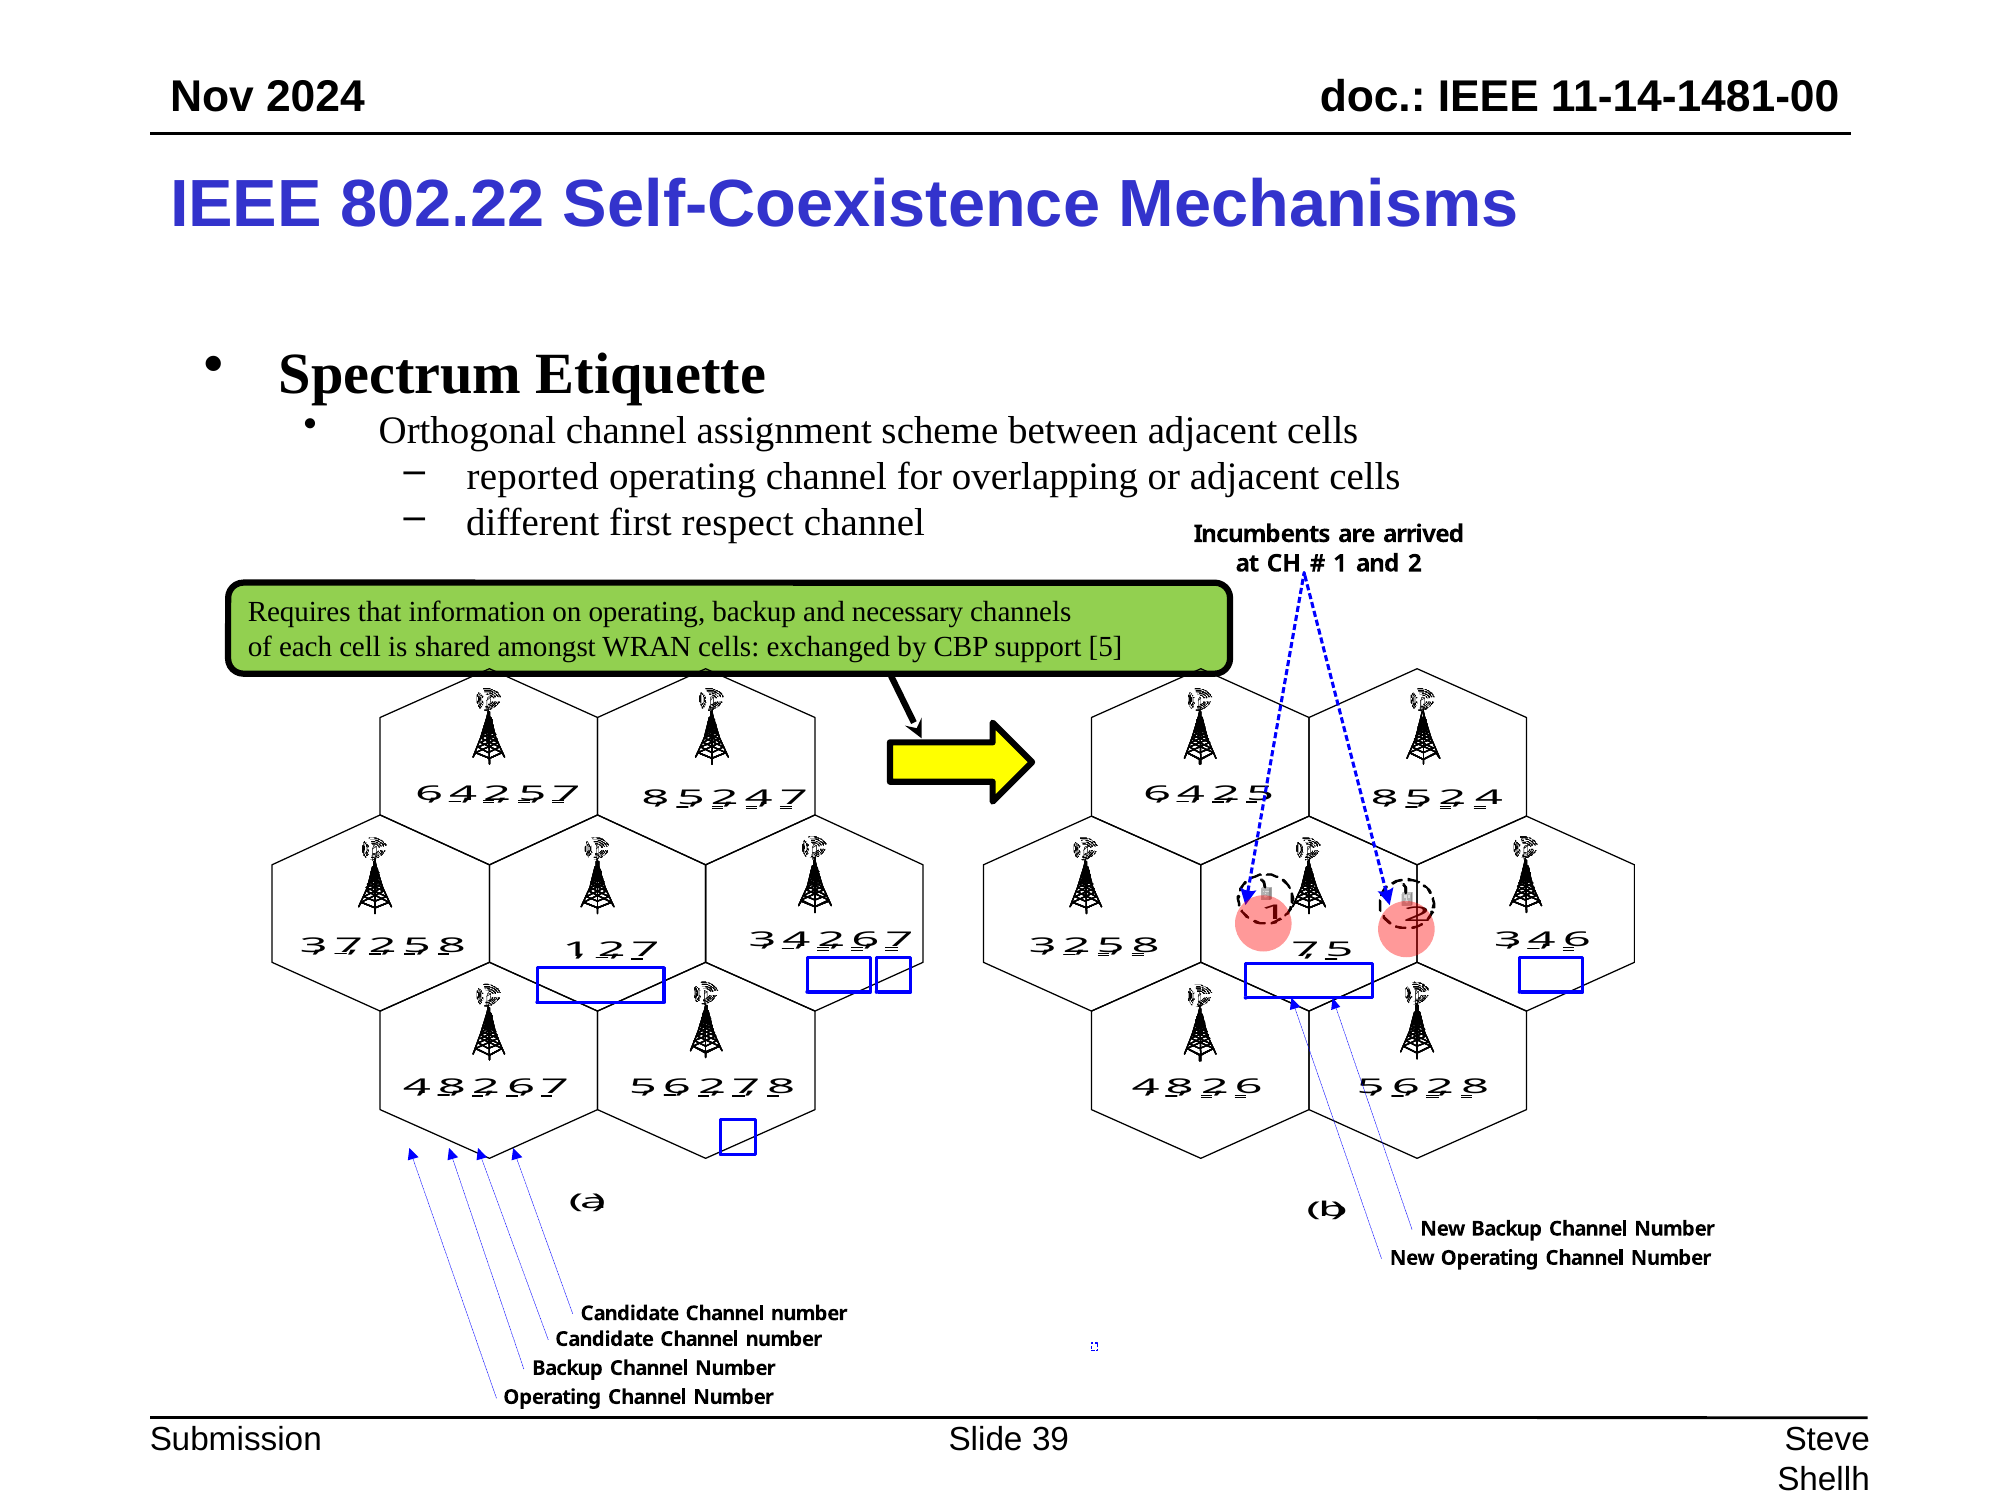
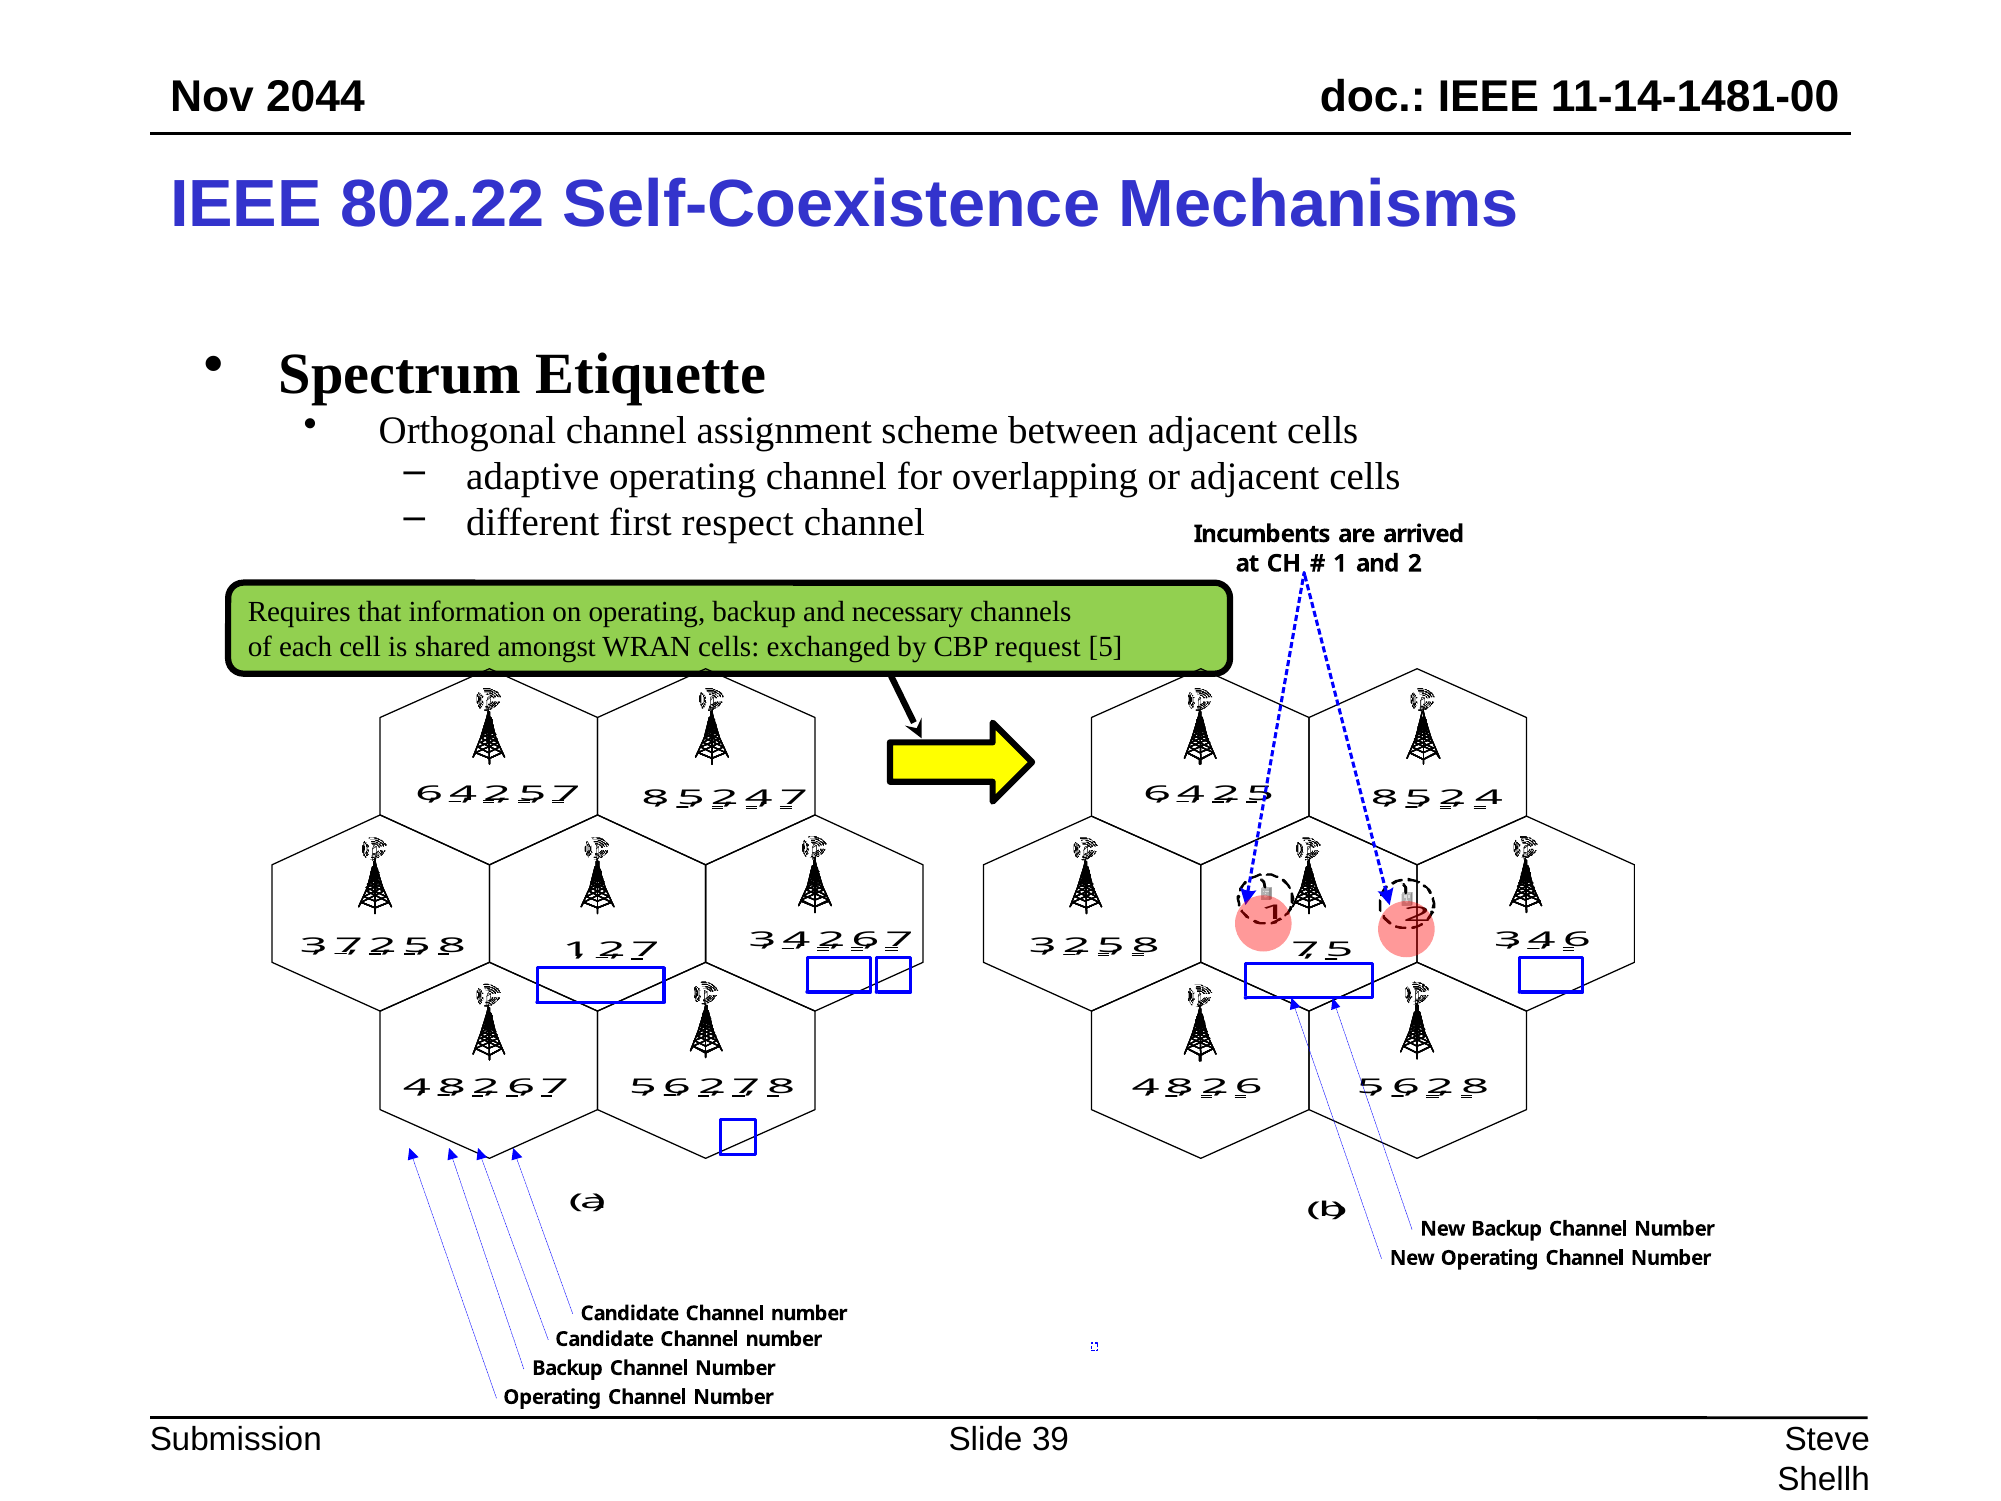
2024: 2024 -> 2044
reported: reported -> adaptive
support: support -> request
